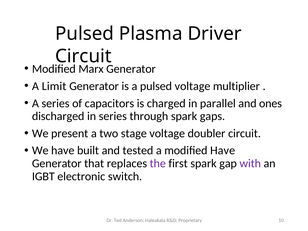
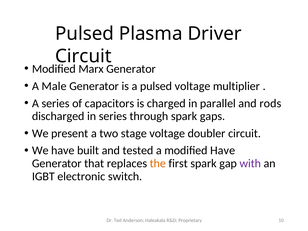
Limit: Limit -> Male
ones: ones -> rods
the colour: purple -> orange
